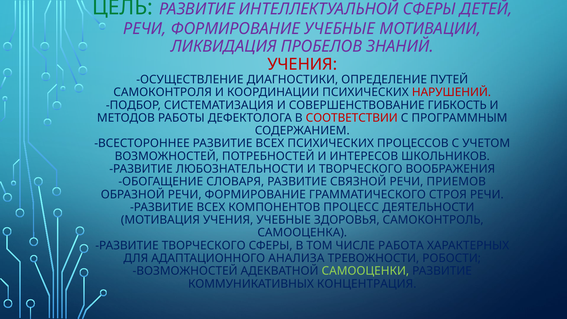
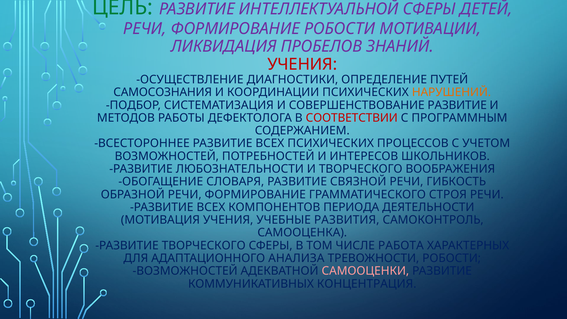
ФОРМИРОВАНИЕ УЧЕБНЫЕ: УЧЕБНЫЕ -> РОБОСТИ
САМОКОНТРОЛЯ: САМОКОНТРОЛЯ -> САМОСОЗНАНИЯ
НАРУШЕНИЙ colour: red -> orange
СОВЕРШЕНСТВОВАНИЕ ГИБКОСТЬ: ГИБКОСТЬ -> РАЗВИТИЕ
ПРИЕМОВ: ПРИЕМОВ -> ГИБКОСТЬ
ПРОЦЕСС: ПРОЦЕСС -> ПЕРИОДА
ЗДОРОВЬЯ: ЗДОРОВЬЯ -> РАЗВИТИЯ
САМООЦЕНКИ colour: light green -> pink
